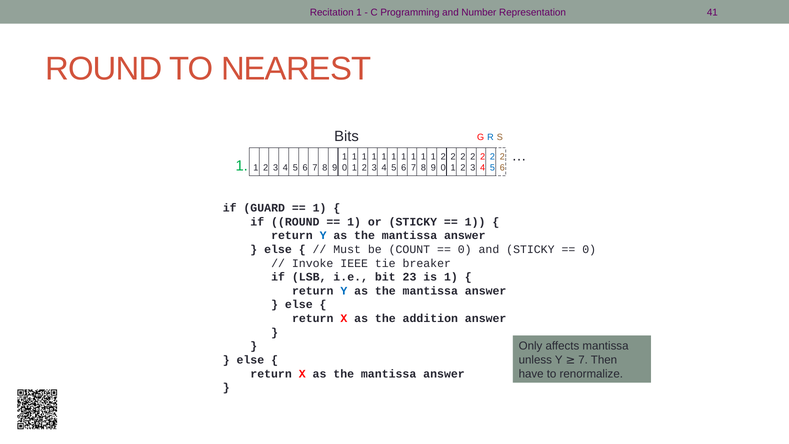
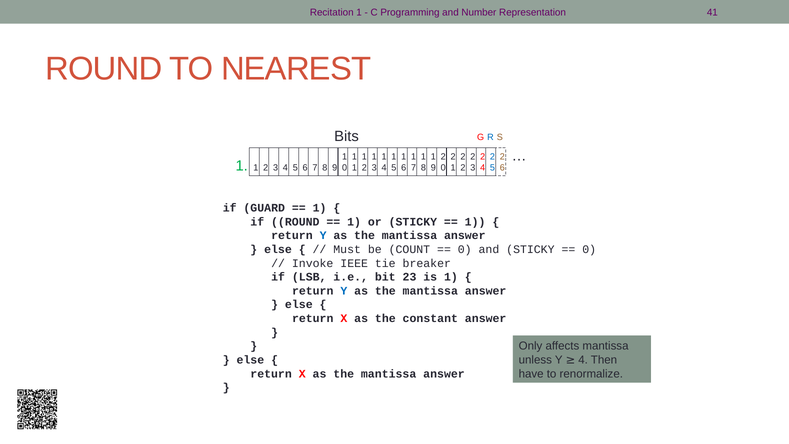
addition: addition -> constant
7 at (583, 360): 7 -> 4
